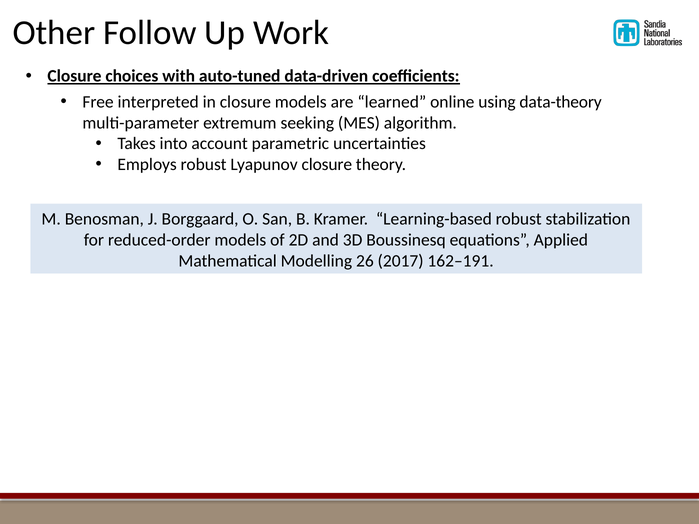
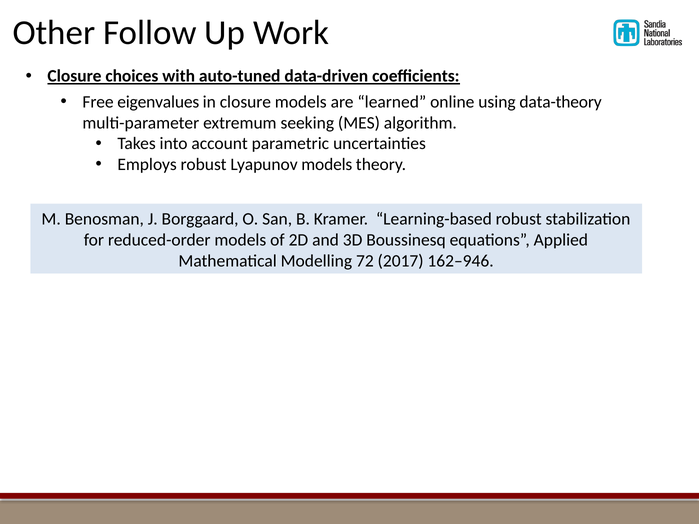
interpreted: interpreted -> eigenvalues
Lyapunov closure: closure -> models
26: 26 -> 72
162–191: 162–191 -> 162–946
